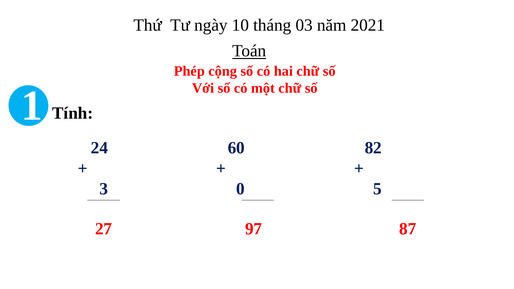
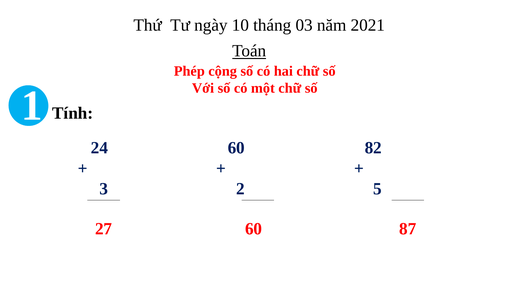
0: 0 -> 2
27 97: 97 -> 60
